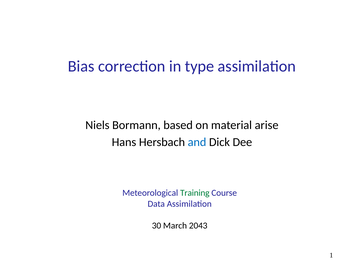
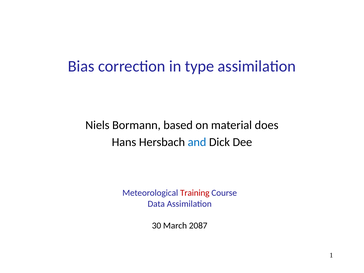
arise: arise -> does
Training colour: green -> red
2043: 2043 -> 2087
